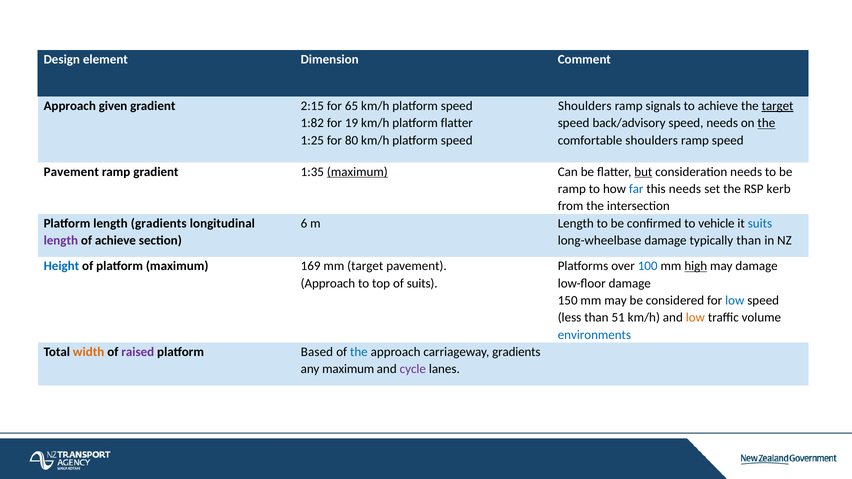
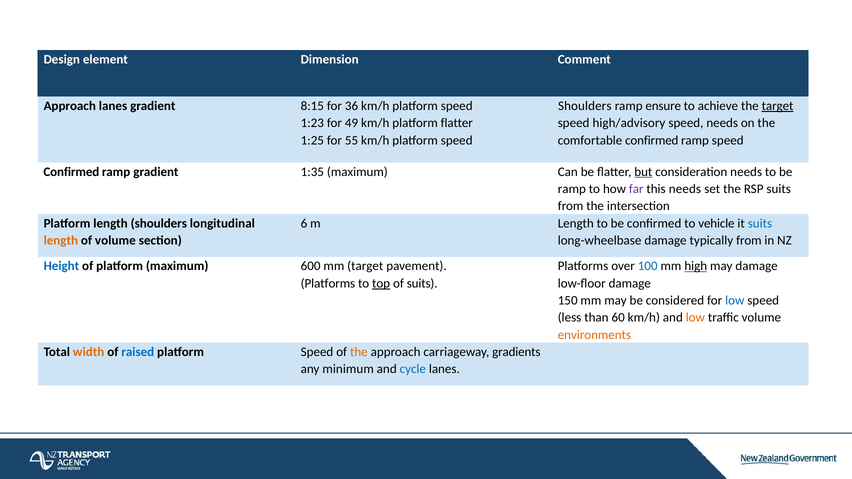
Approach given: given -> lanes
2:15: 2:15 -> 8:15
65: 65 -> 36
signals: signals -> ensure
1:82: 1:82 -> 1:23
19: 19 -> 49
back/advisory: back/advisory -> high/advisory
the at (766, 123) underline: present -> none
80: 80 -> 55
comfortable shoulders: shoulders -> confirmed
Pavement at (71, 172): Pavement -> Confirmed
maximum at (357, 172) underline: present -> none
far colour: blue -> purple
RSP kerb: kerb -> suits
length gradients: gradients -> shoulders
length at (61, 241) colour: purple -> orange
of achieve: achieve -> volume
typically than: than -> from
169: 169 -> 600
Approach at (328, 283): Approach -> Platforms
top underline: none -> present
51: 51 -> 60
environments colour: blue -> orange
raised colour: purple -> blue
Based at (317, 352): Based -> Speed
the at (359, 352) colour: blue -> orange
any maximum: maximum -> minimum
cycle colour: purple -> blue
